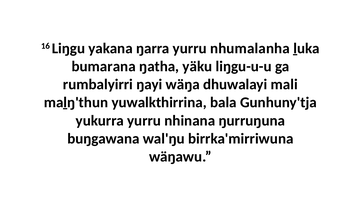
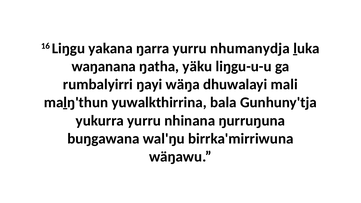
nhumalanha: nhumalanha -> nhumanydja
bumarana: bumarana -> waŋanana
